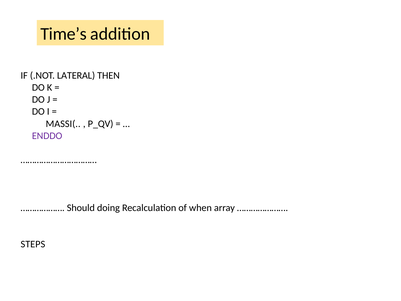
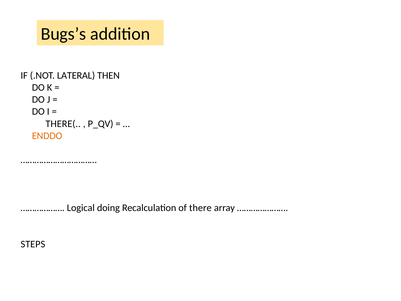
Time’s: Time’s -> Bugs’s
MASSI(: MASSI( -> THERE(
ENDDO colour: purple -> orange
Should: Should -> Logical
when: when -> there
